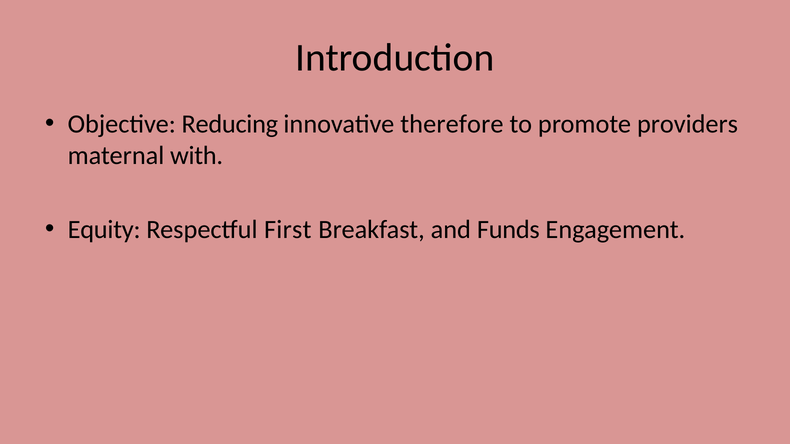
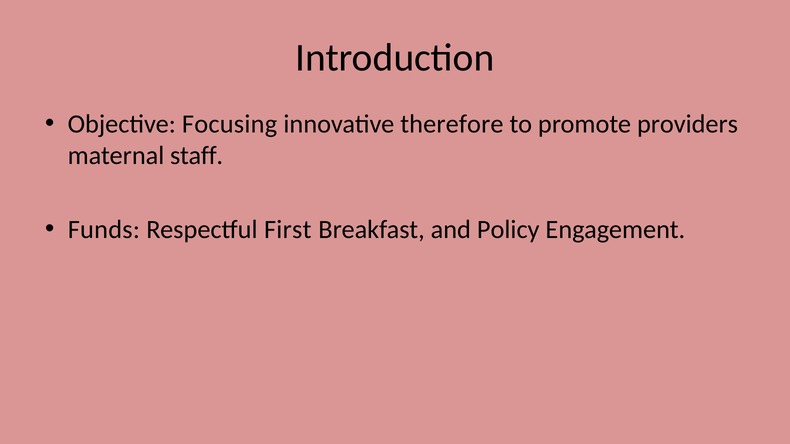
Reducing: Reducing -> Focusing
with: with -> staff
Equity: Equity -> Funds
Funds: Funds -> Policy
